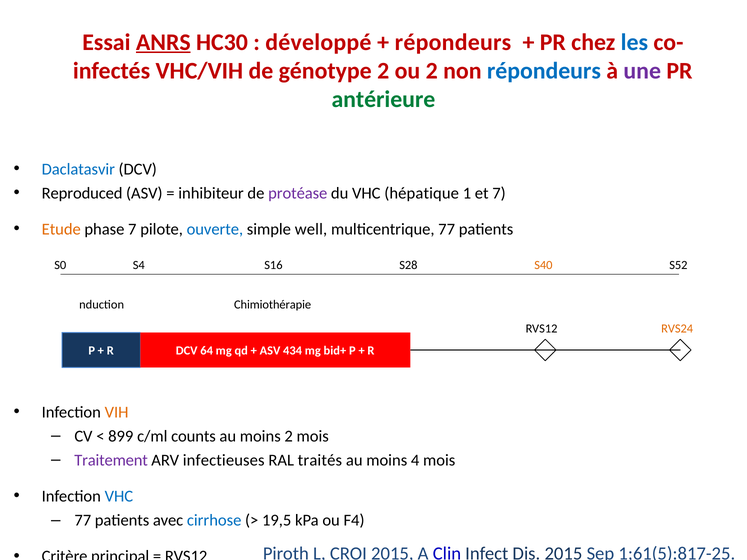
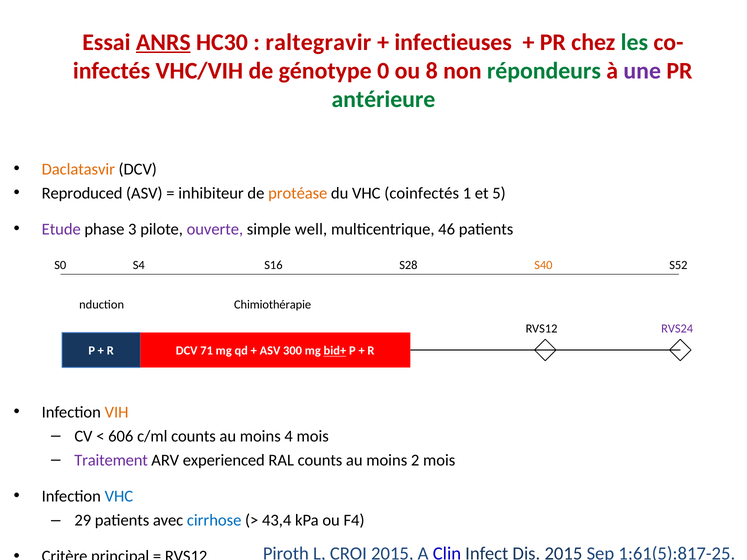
développé: développé -> raltegravir
répondeurs at (453, 42): répondeurs -> infectieuses
les colour: blue -> green
génotype 2: 2 -> 0
ou 2: 2 -> 8
répondeurs at (544, 71) colour: blue -> green
Daclatasvir colour: blue -> orange
protéase colour: purple -> orange
hépatique: hépatique -> coinfectés
et 7: 7 -> 5
Etude colour: orange -> purple
phase 7: 7 -> 3
ouverte colour: blue -> purple
multicentrique 77: 77 -> 46
RVS24 colour: orange -> purple
64: 64 -> 71
434: 434 -> 300
bid+ underline: none -> present
899: 899 -> 606
moins 2: 2 -> 4
infectieuses: infectieuses -> experienced
RAL traités: traités -> counts
4: 4 -> 2
77 at (83, 521): 77 -> 29
19,5: 19,5 -> 43,4
